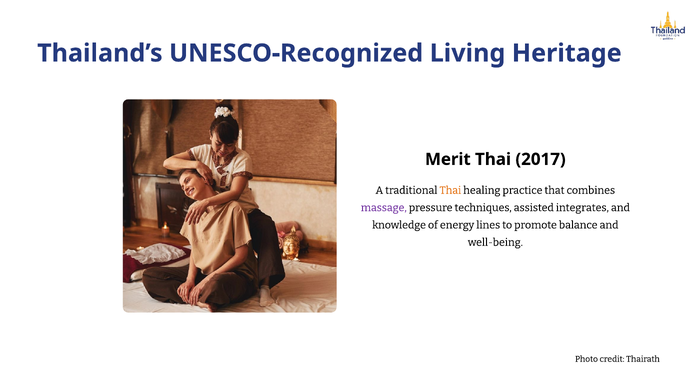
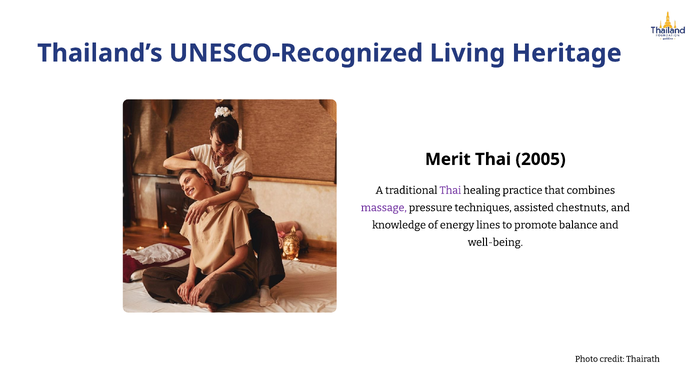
2017: 2017 -> 2005
Thai at (450, 190) colour: orange -> purple
integrates: integrates -> chestnuts
